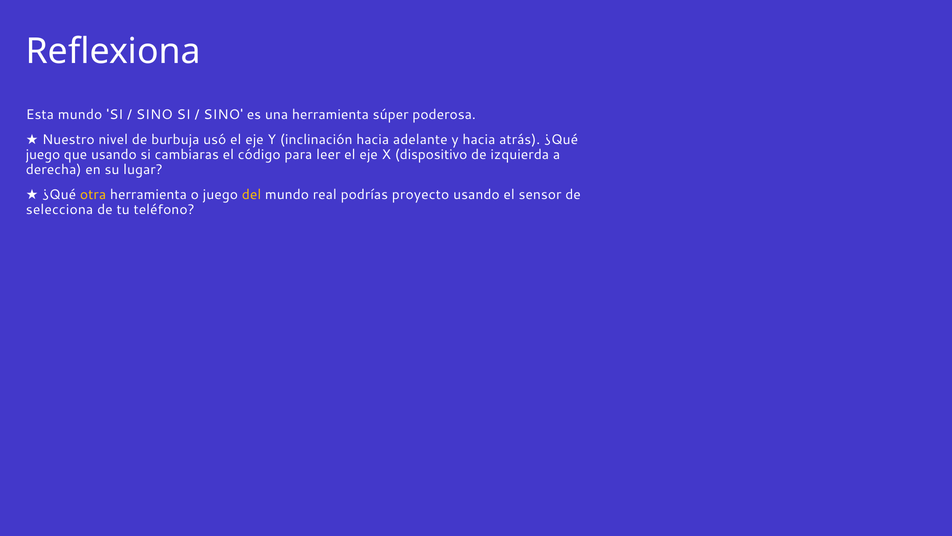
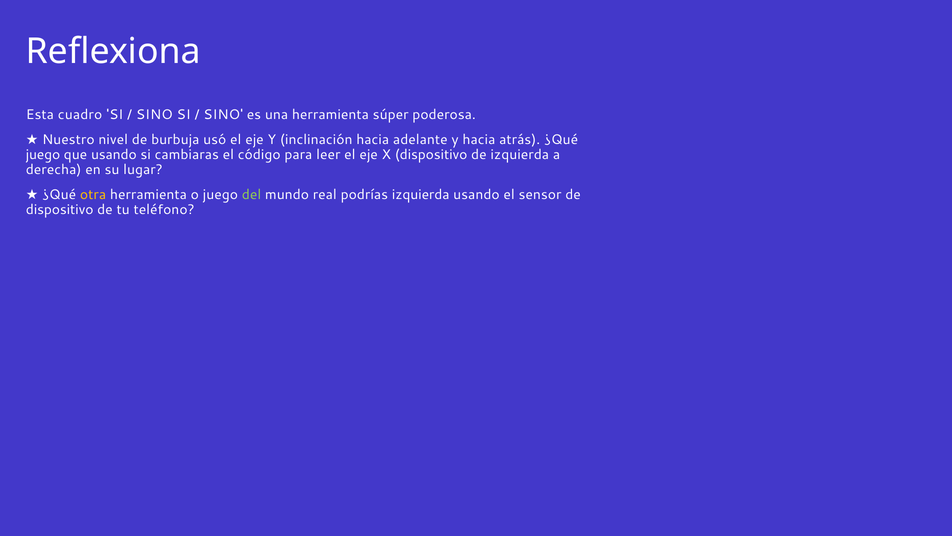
Esta mundo: mundo -> cuadro
del colour: yellow -> light green
podrías proyecto: proyecto -> izquierda
selecciona at (60, 209): selecciona -> dispositivo
